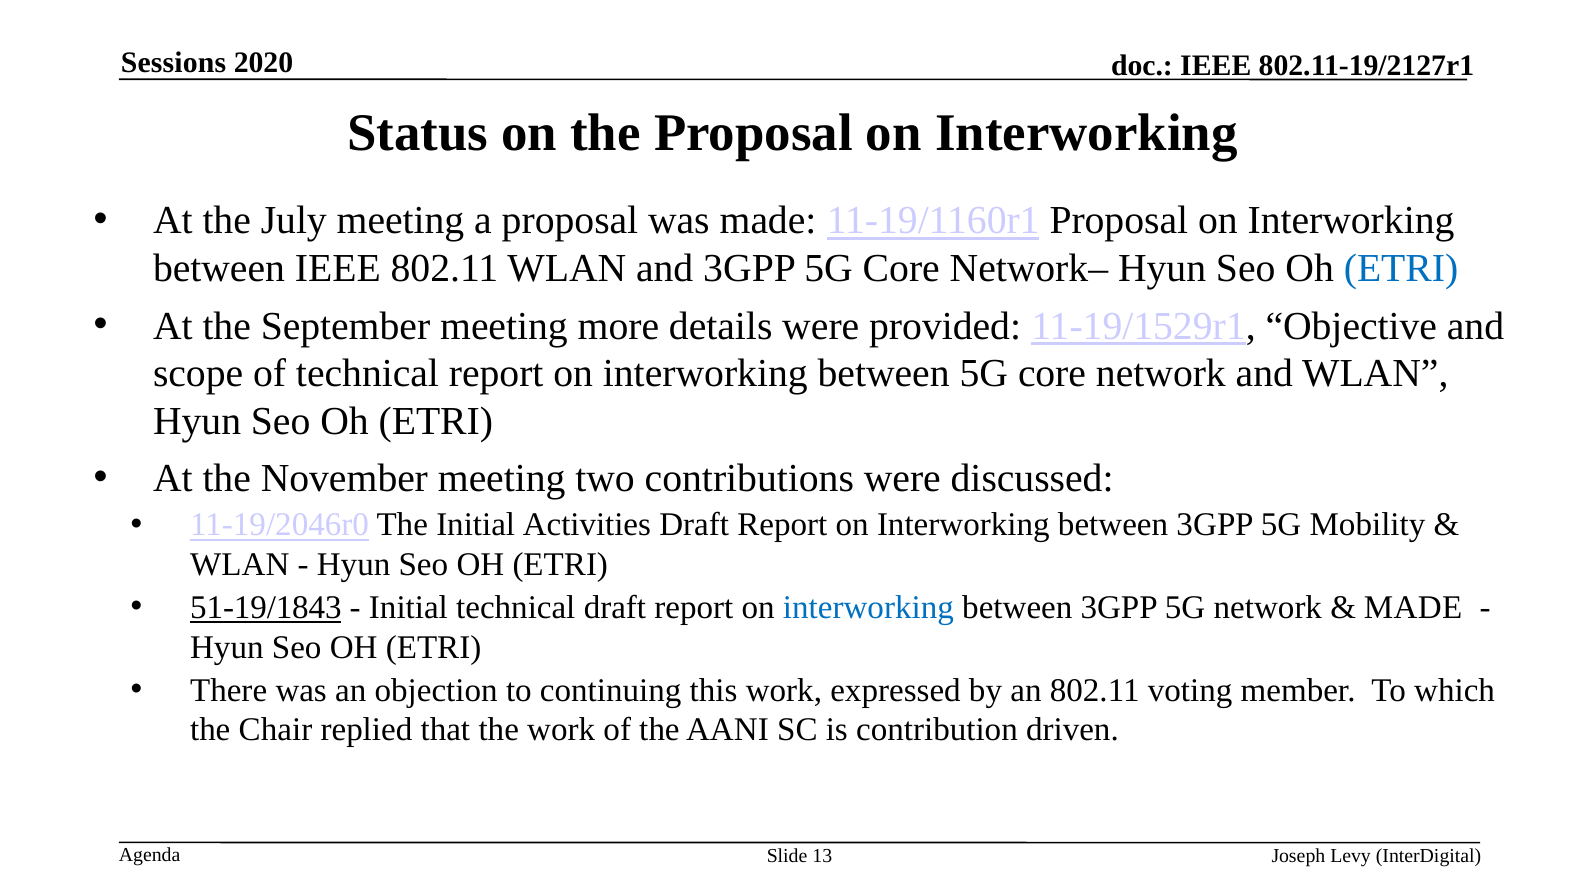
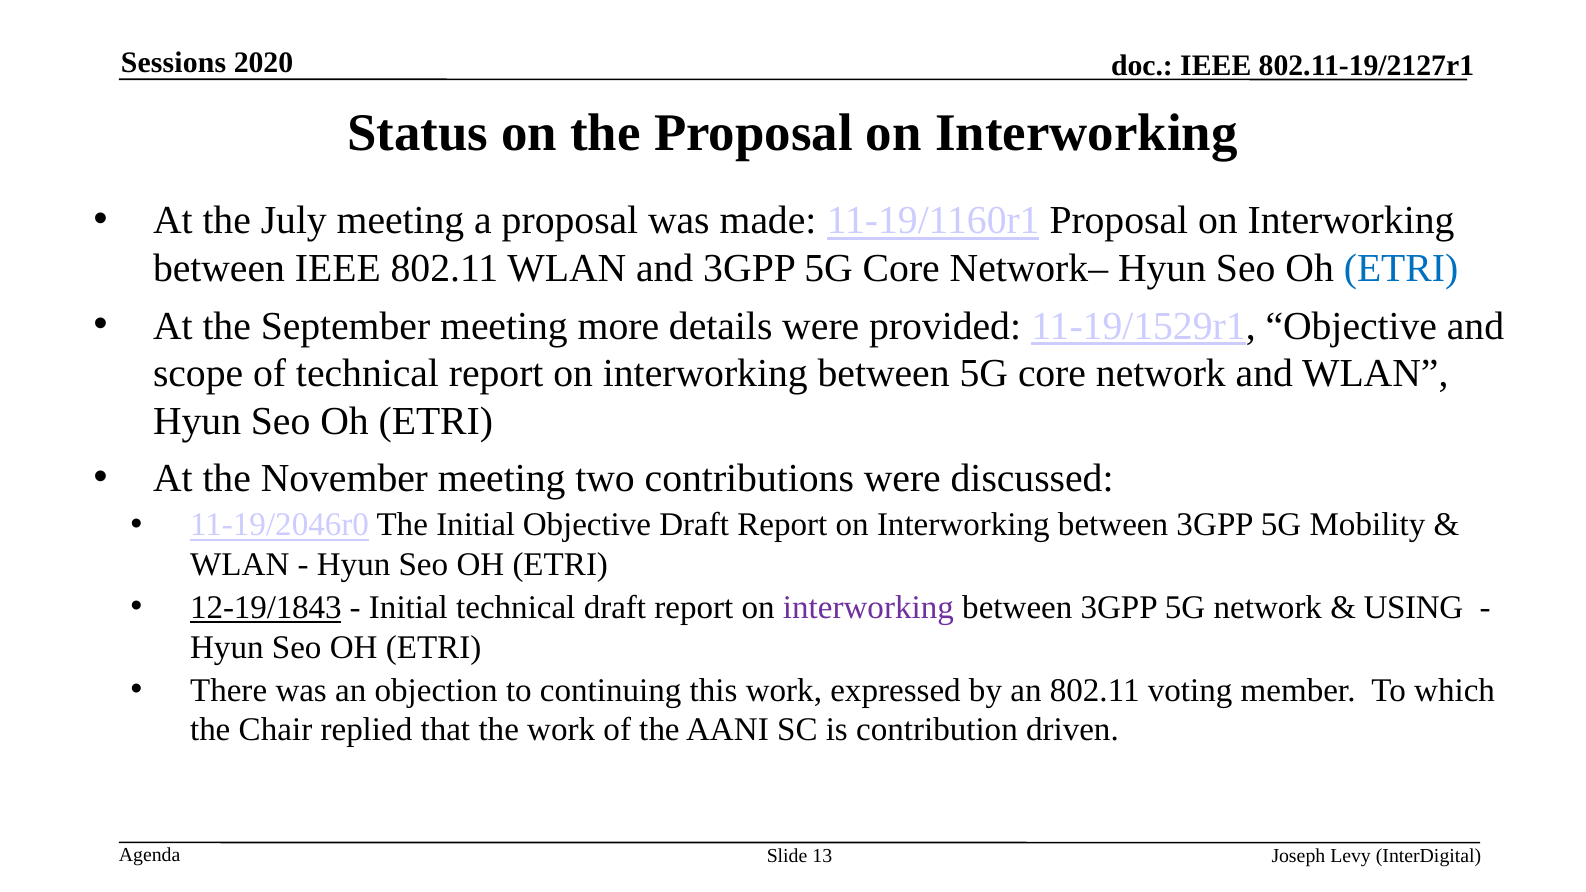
Initial Activities: Activities -> Objective
51-19/1843: 51-19/1843 -> 12-19/1843
interworking at (868, 608) colour: blue -> purple
MADE at (1413, 608): MADE -> USING
